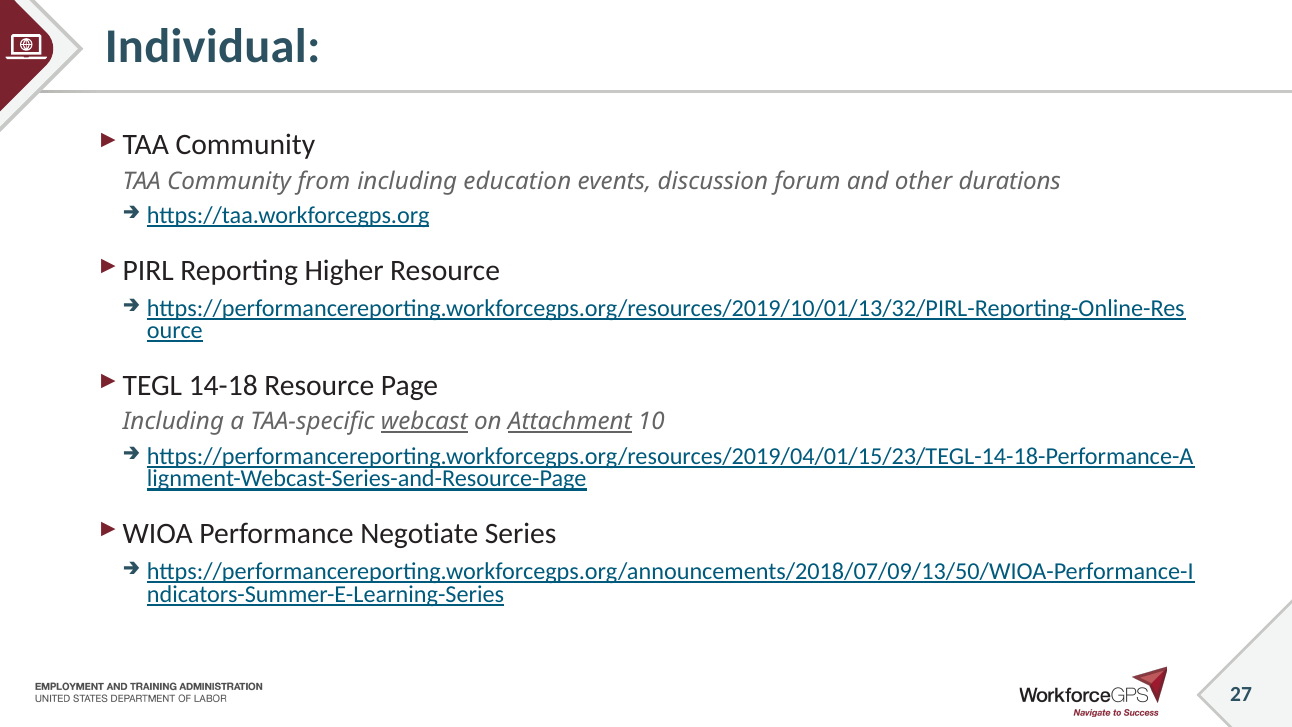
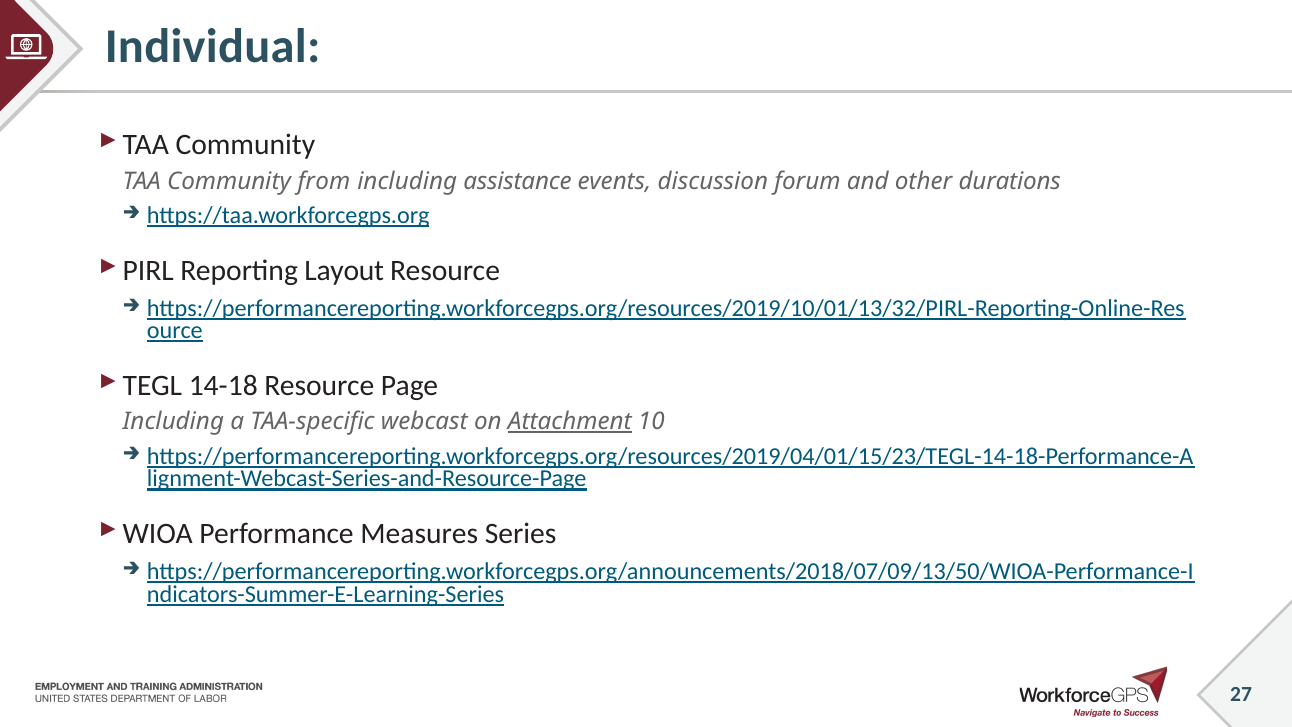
education: education -> assistance
Higher: Higher -> Layout
webcast underline: present -> none
Negotiate: Negotiate -> Measures
